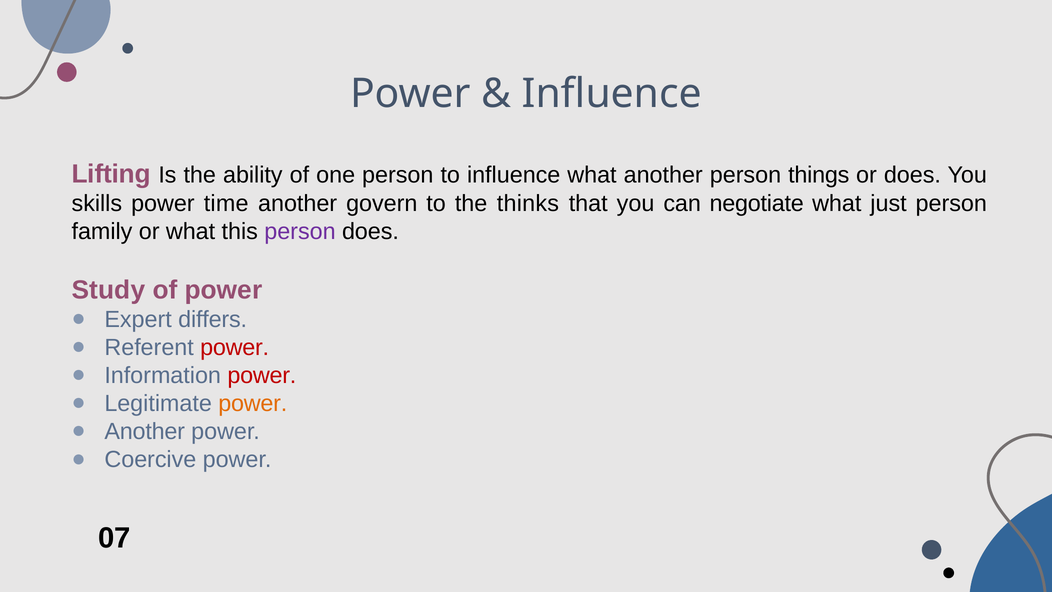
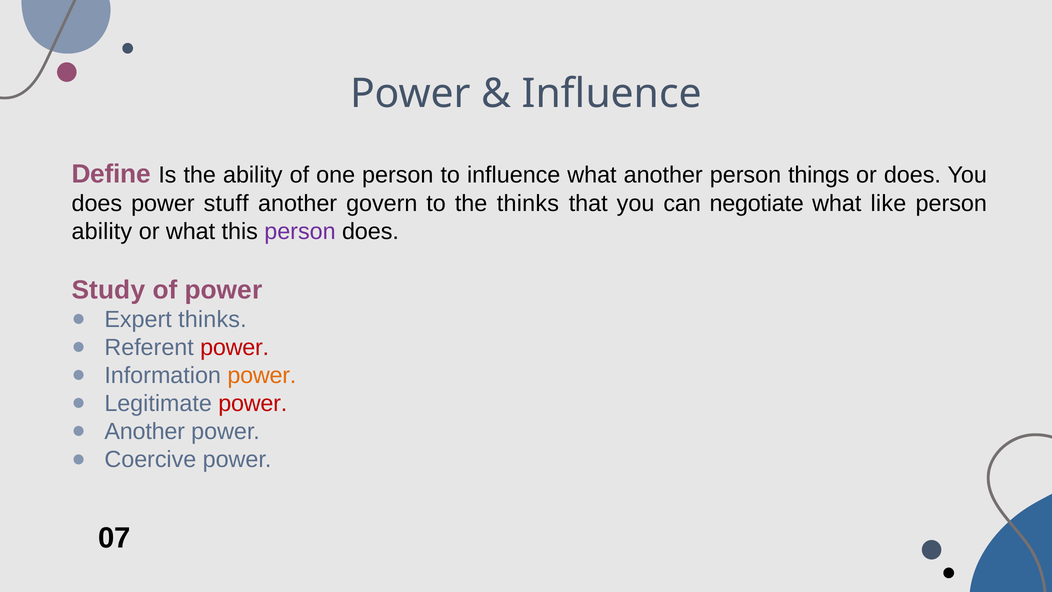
Lifting: Lifting -> Define
skills at (97, 204): skills -> does
time: time -> stuff
just: just -> like
family at (102, 232): family -> ability
Expert differs: differs -> thinks
power at (262, 375) colour: red -> orange
power at (253, 403) colour: orange -> red
